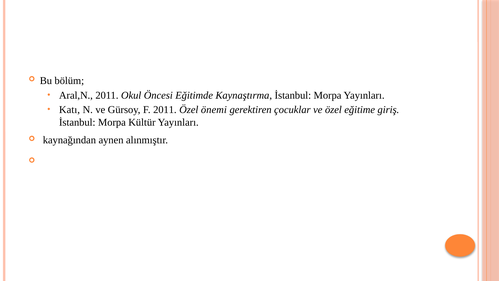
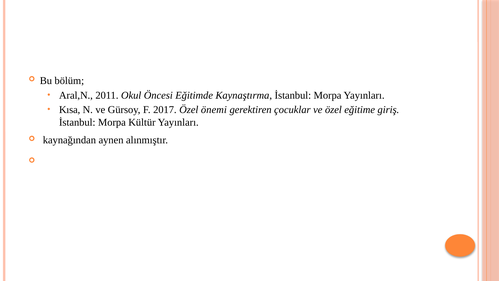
Katı: Katı -> Kısa
F 2011: 2011 -> 2017
